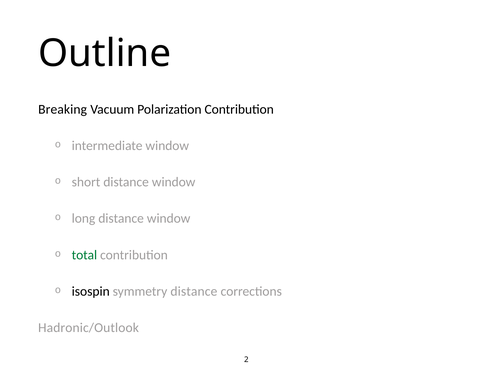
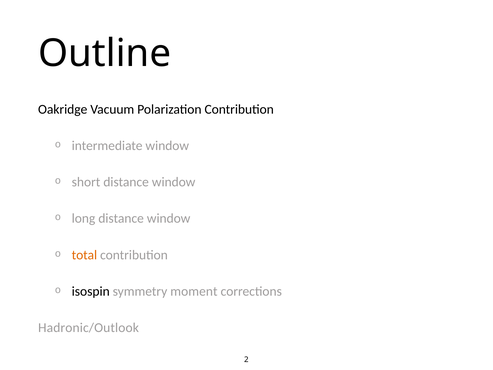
Breaking: Breaking -> Oakridge
total colour: green -> orange
symmetry distance: distance -> moment
